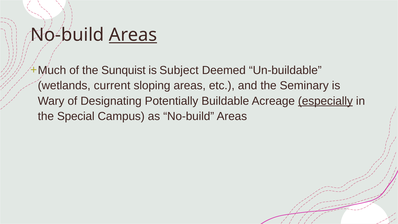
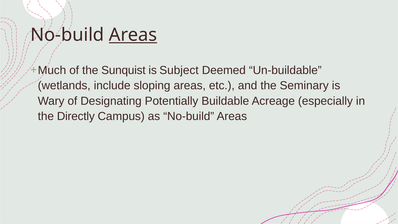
current: current -> include
especially underline: present -> none
Special: Special -> Directly
